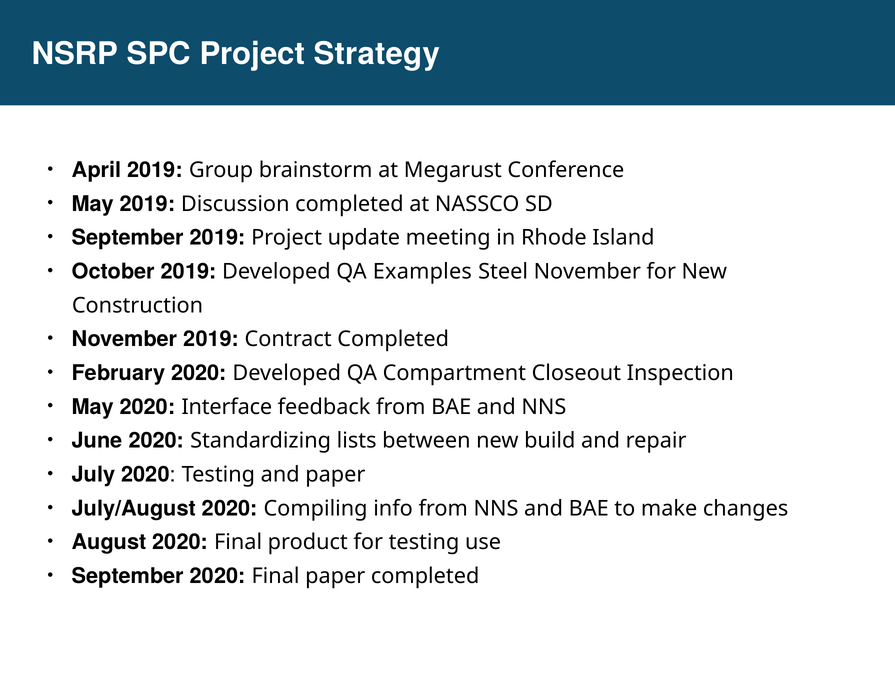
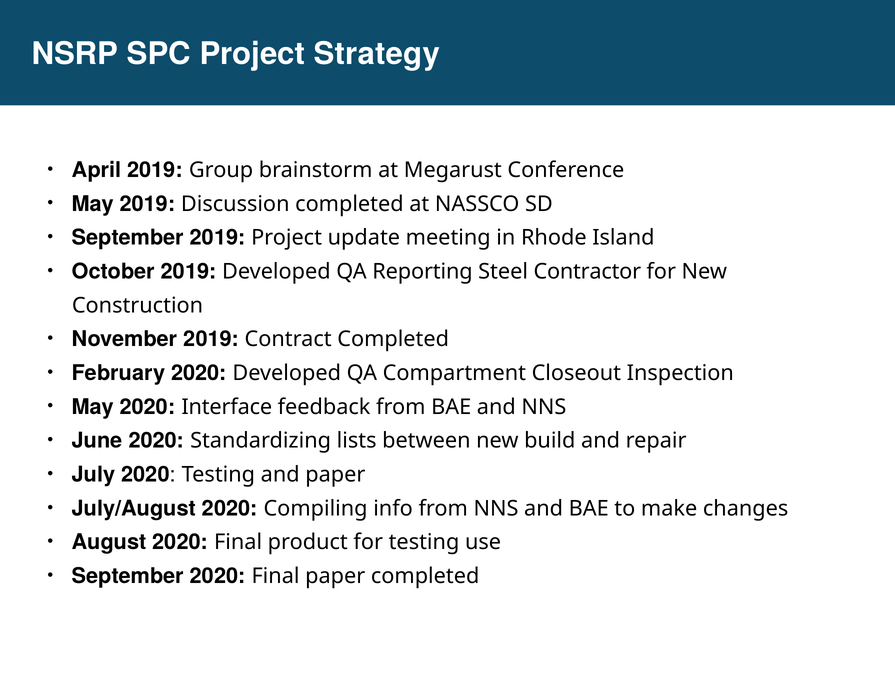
Examples: Examples -> Reporting
Steel November: November -> Contractor
